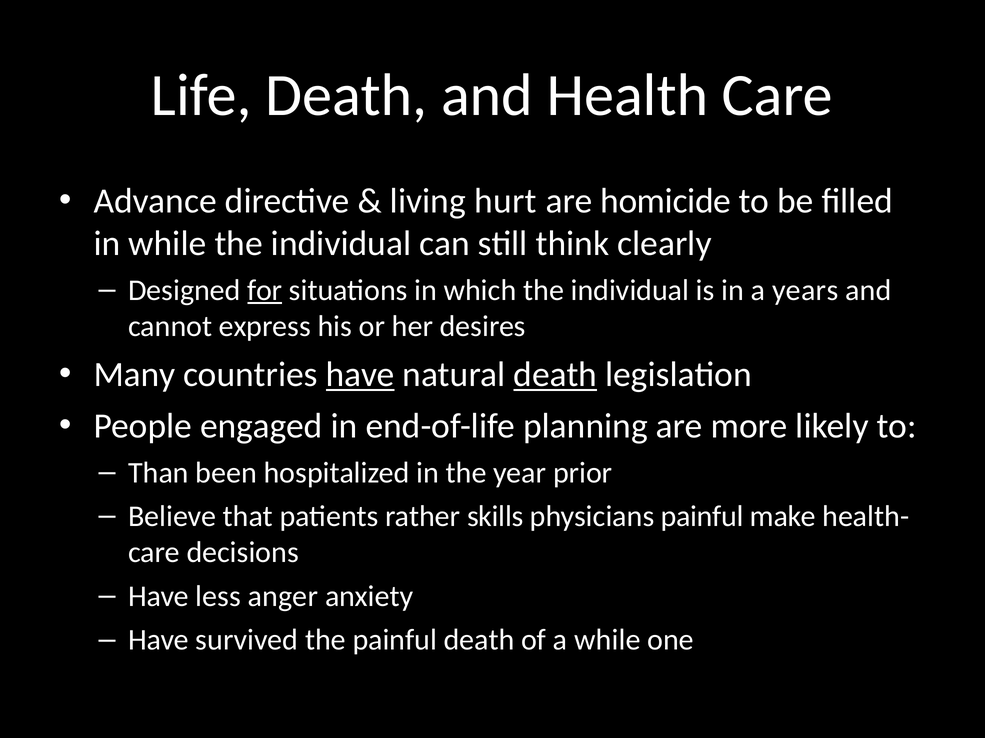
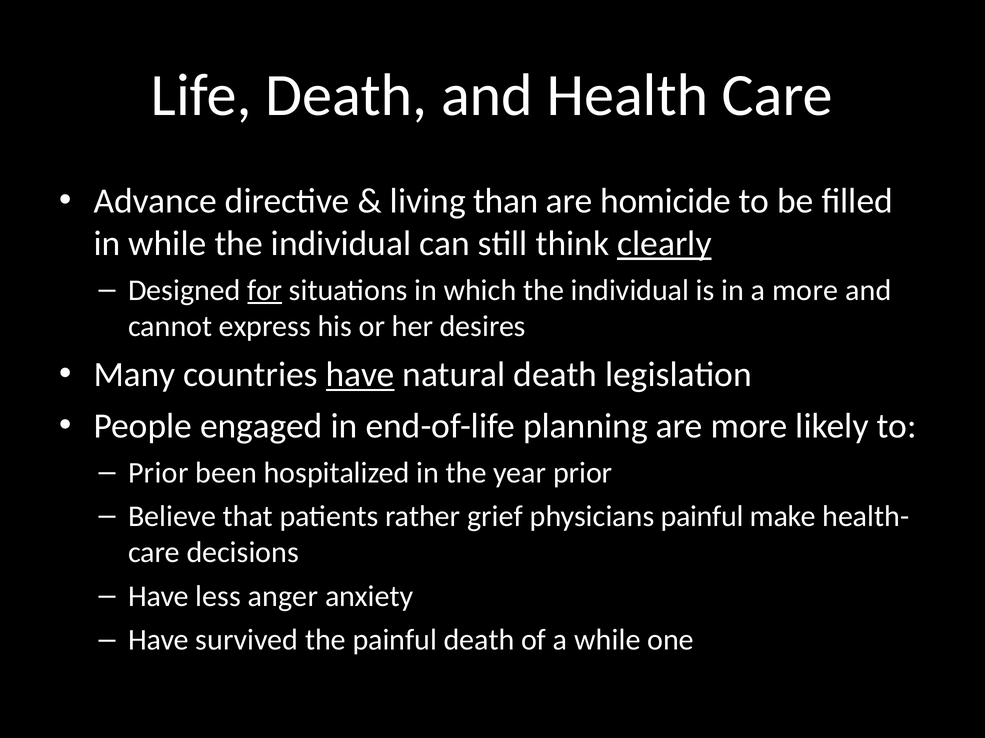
hurt: hurt -> than
clearly underline: none -> present
a years: years -> more
death at (555, 375) underline: present -> none
Than at (158, 473): Than -> Prior
skills: skills -> grief
